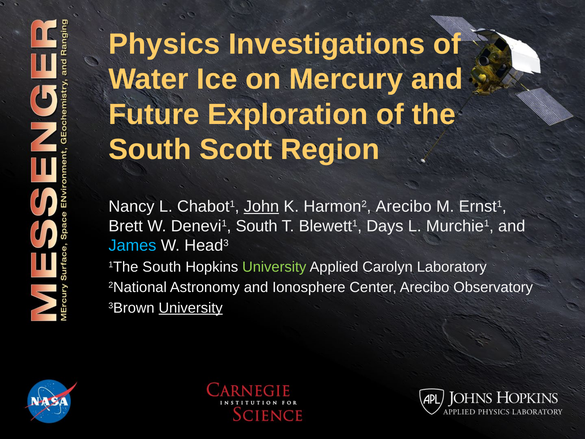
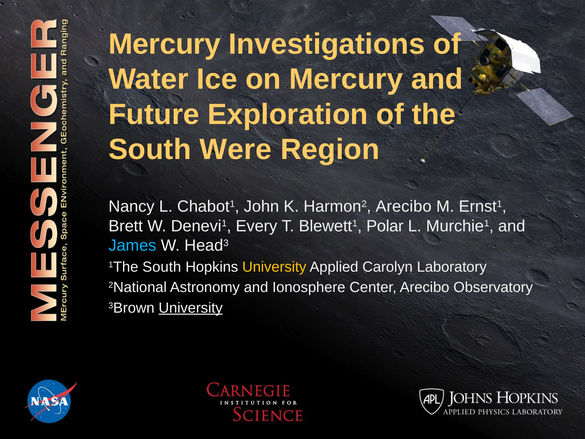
Physics at (164, 44): Physics -> Mercury
Scott: Scott -> Were
John underline: present -> none
Denevi1 South: South -> Every
Days: Days -> Polar
University at (274, 267) colour: light green -> yellow
